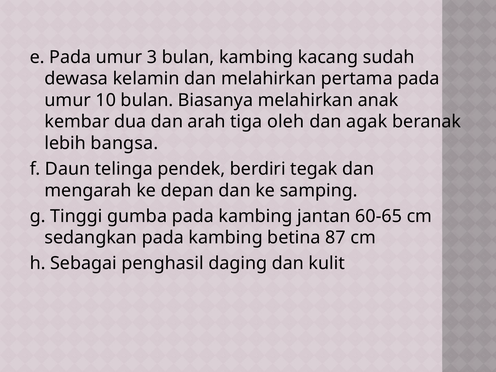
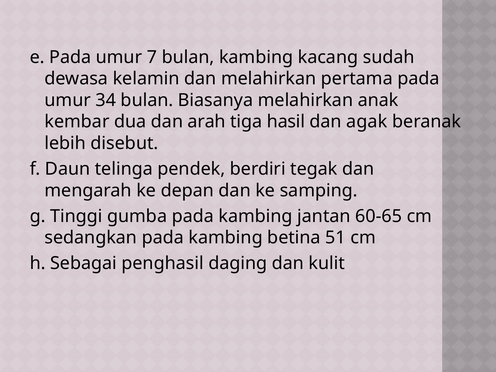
3: 3 -> 7
10: 10 -> 34
oleh: oleh -> hasil
bangsa: bangsa -> disebut
87: 87 -> 51
